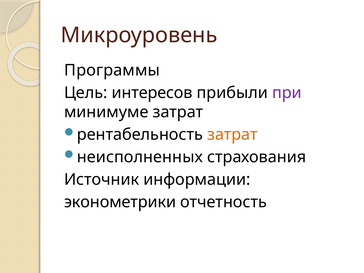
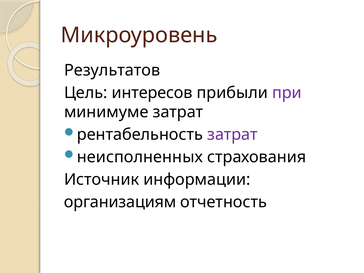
Программы: Программы -> Результатов
затрат at (232, 135) colour: orange -> purple
эконометрики: эконометрики -> организациям
